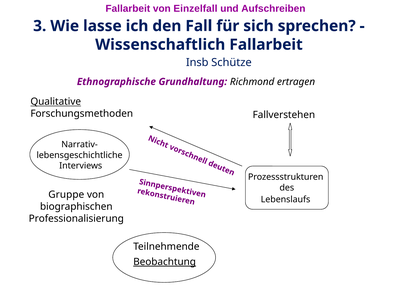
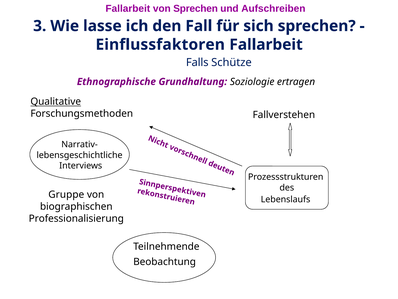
von Einzelfall: Einzelfall -> Sprechen
Wissenschaftlich: Wissenschaftlich -> Einflussfaktoren
Insb: Insb -> Falls
Richmond: Richmond -> Soziologie
Beobachtung underline: present -> none
